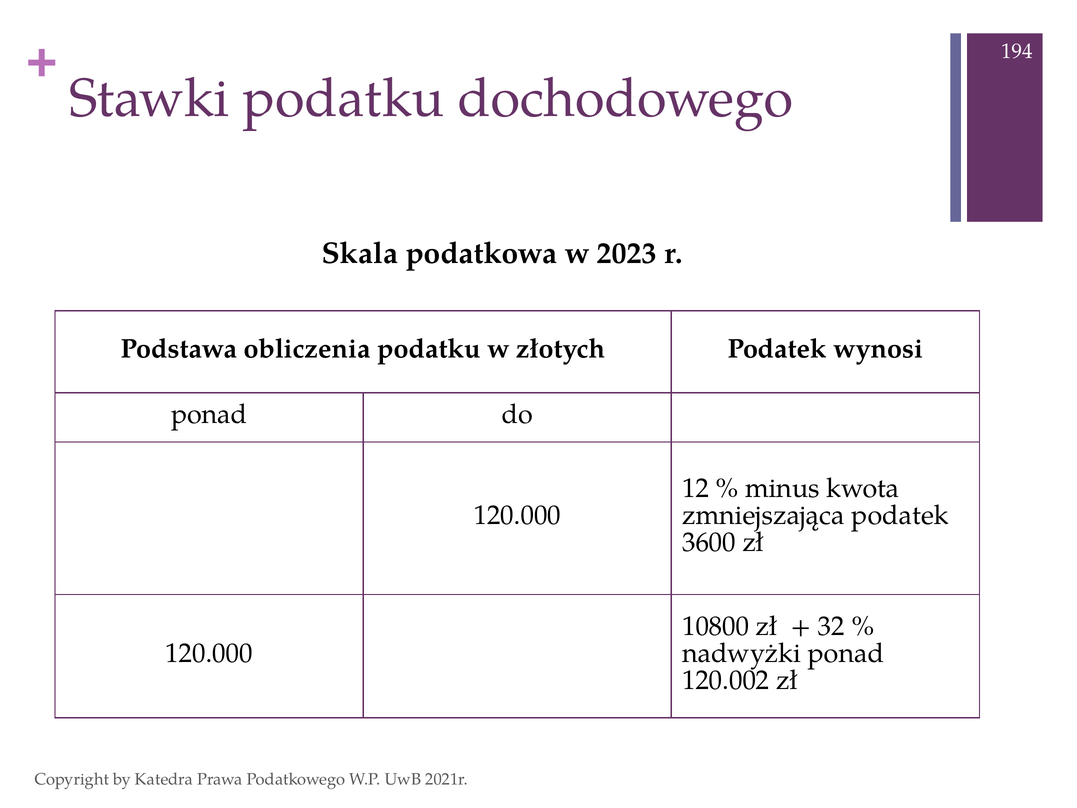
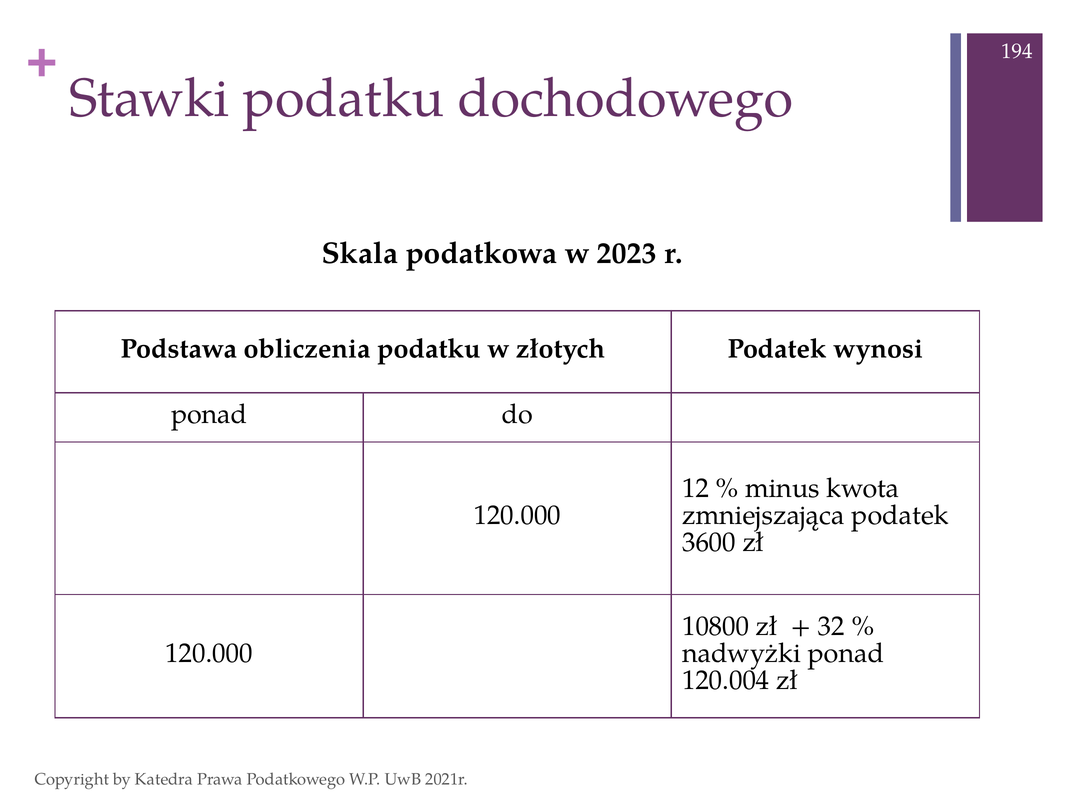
120.002: 120.002 -> 120.004
